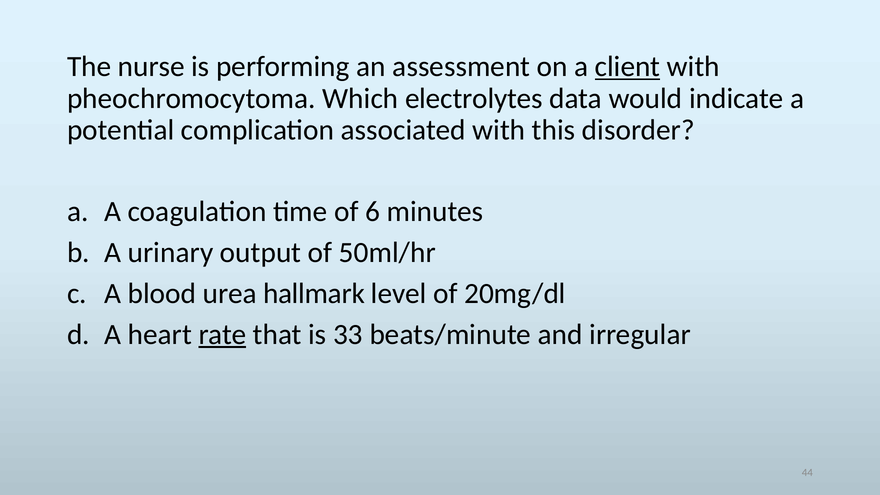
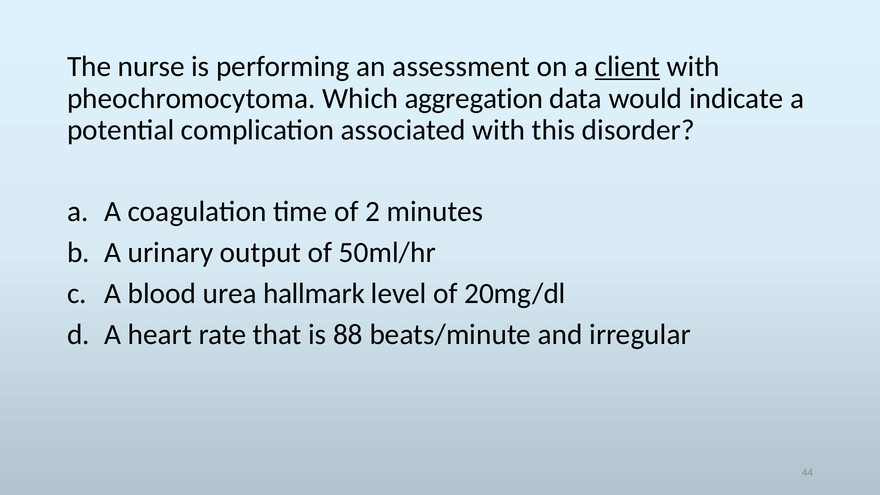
electrolytes: electrolytes -> aggregation
6: 6 -> 2
rate underline: present -> none
33: 33 -> 88
